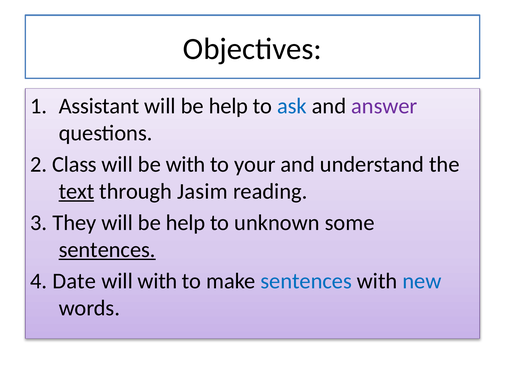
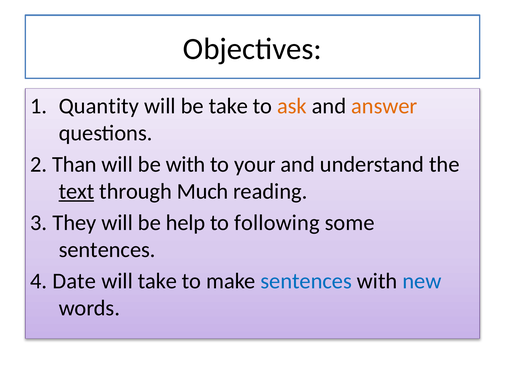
Assistant: Assistant -> Quantity
help at (228, 106): help -> take
ask colour: blue -> orange
answer colour: purple -> orange
Class: Class -> Than
Jasim: Jasim -> Much
unknown: unknown -> following
sentences at (107, 250) underline: present -> none
will with: with -> take
